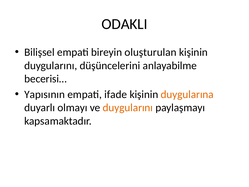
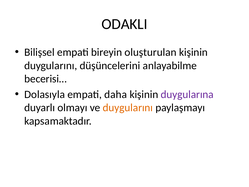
Yapısının: Yapısının -> Dolasıyla
ifade: ifade -> daha
duygularına colour: orange -> purple
